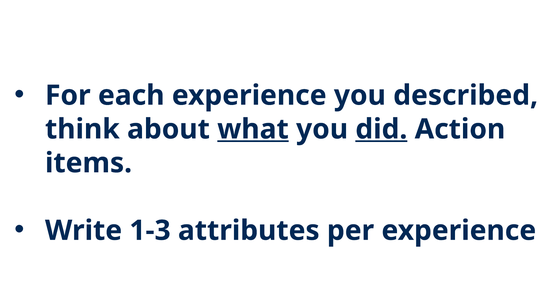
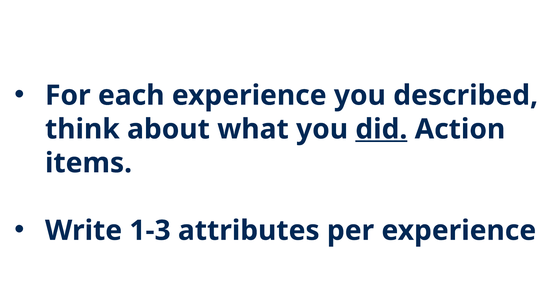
what underline: present -> none
